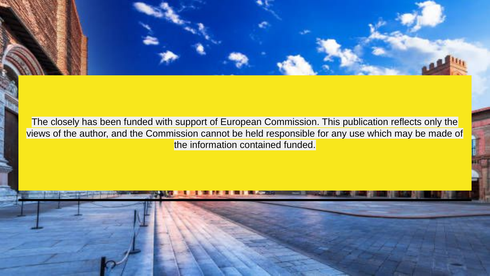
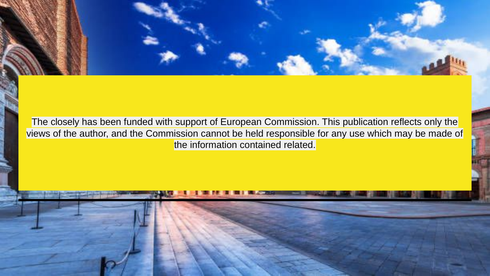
contained funded: funded -> related
